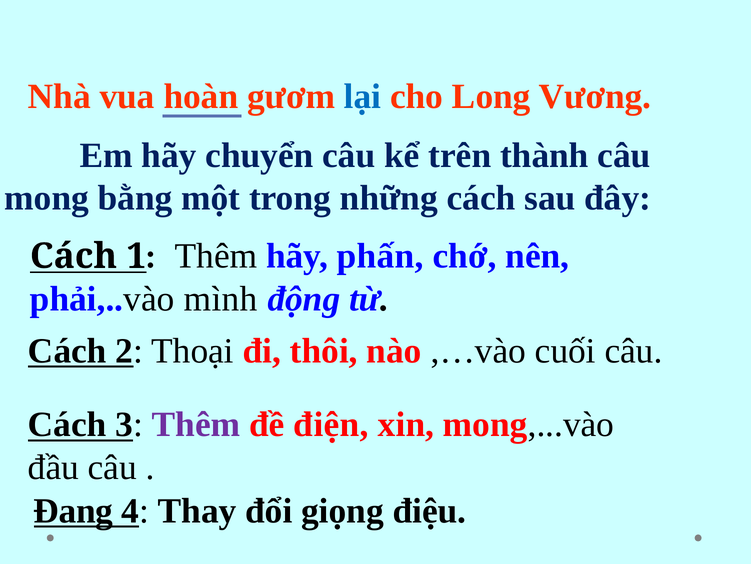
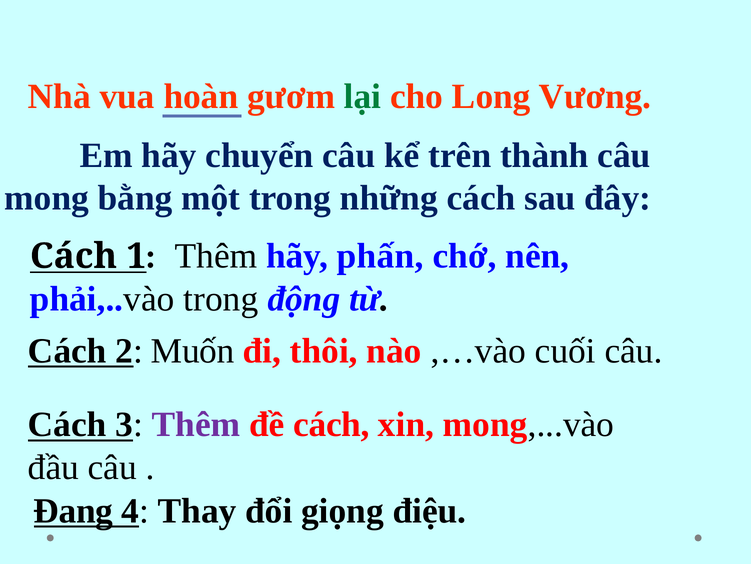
lại colour: blue -> green
phải,..vào mình: mình -> trong
Thoại: Thoại -> Muốn
đề điện: điện -> cách
